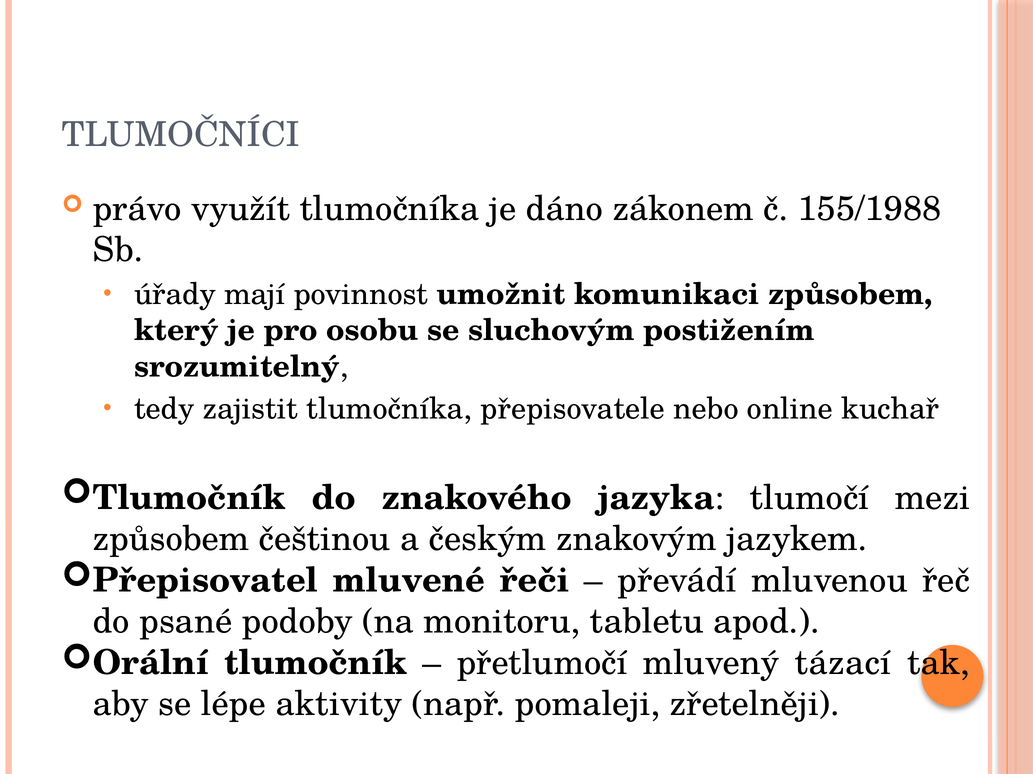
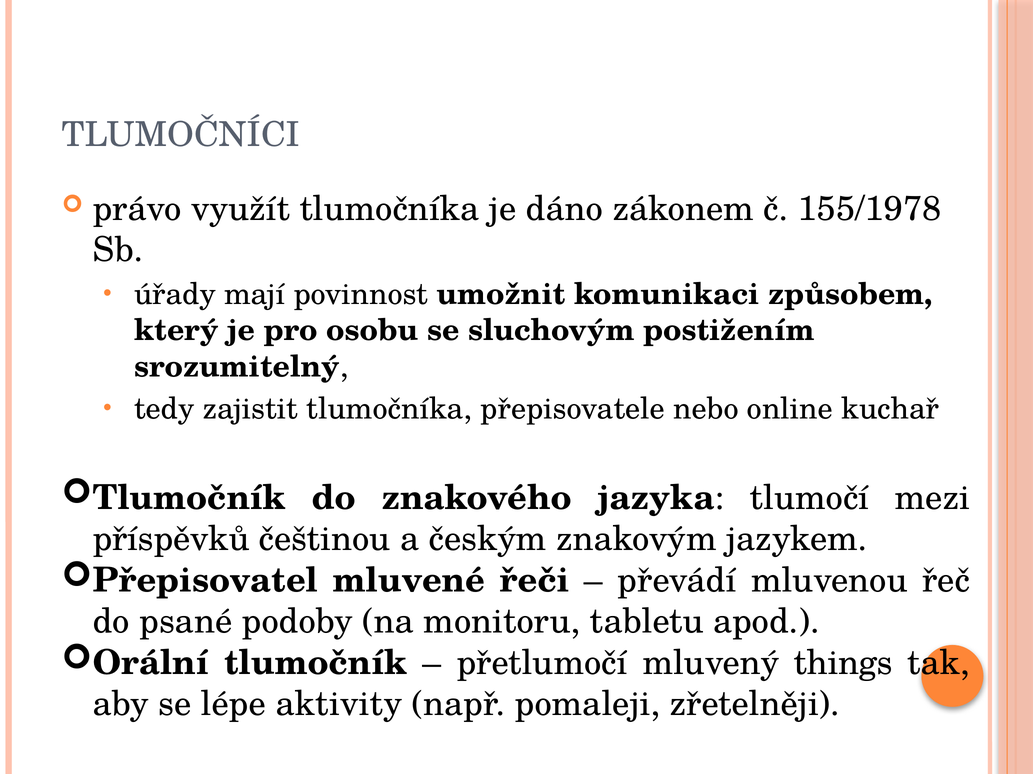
155/1988: 155/1988 -> 155/1978
způsobem at (171, 539): způsobem -> příspěvků
tázací: tázací -> things
